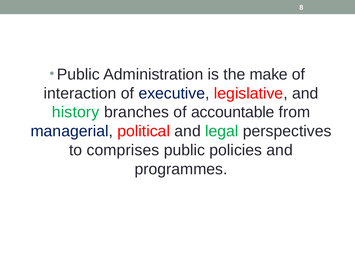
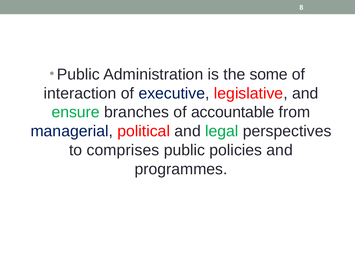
make: make -> some
history: history -> ensure
